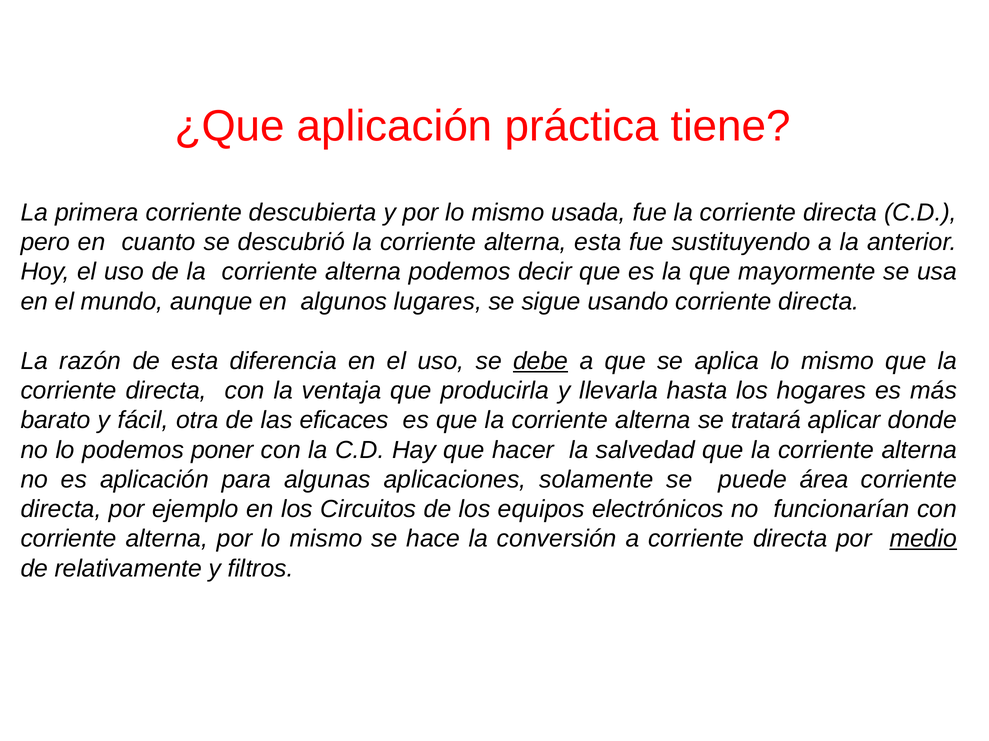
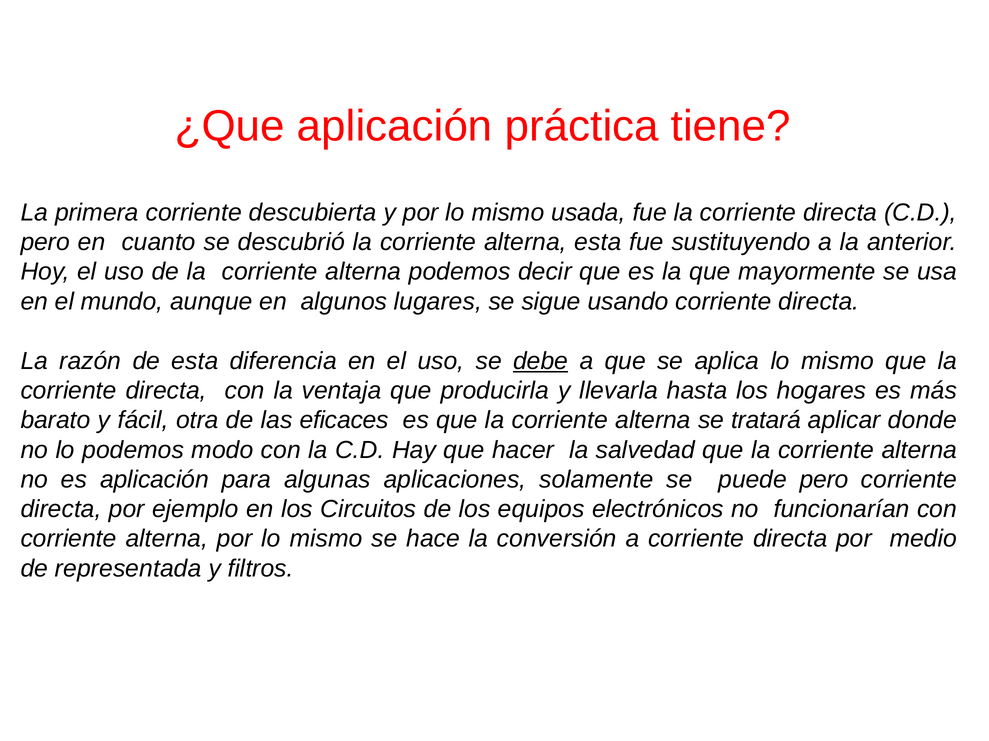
poner: poner -> modo
puede área: área -> pero
medio underline: present -> none
relativamente: relativamente -> representada
